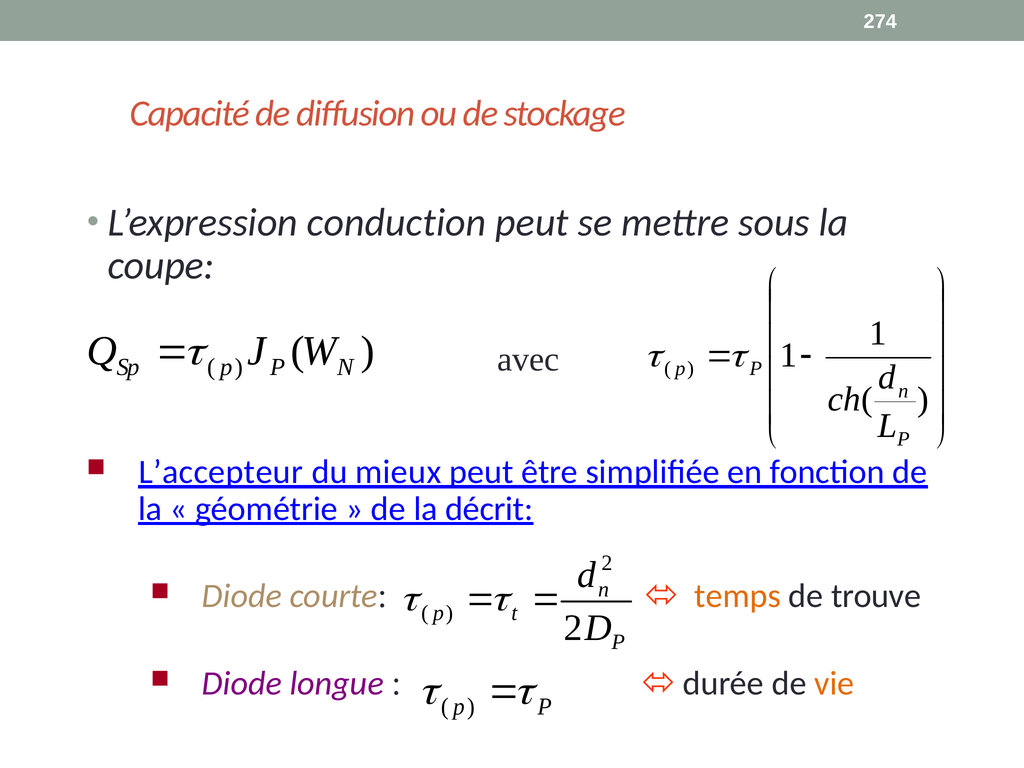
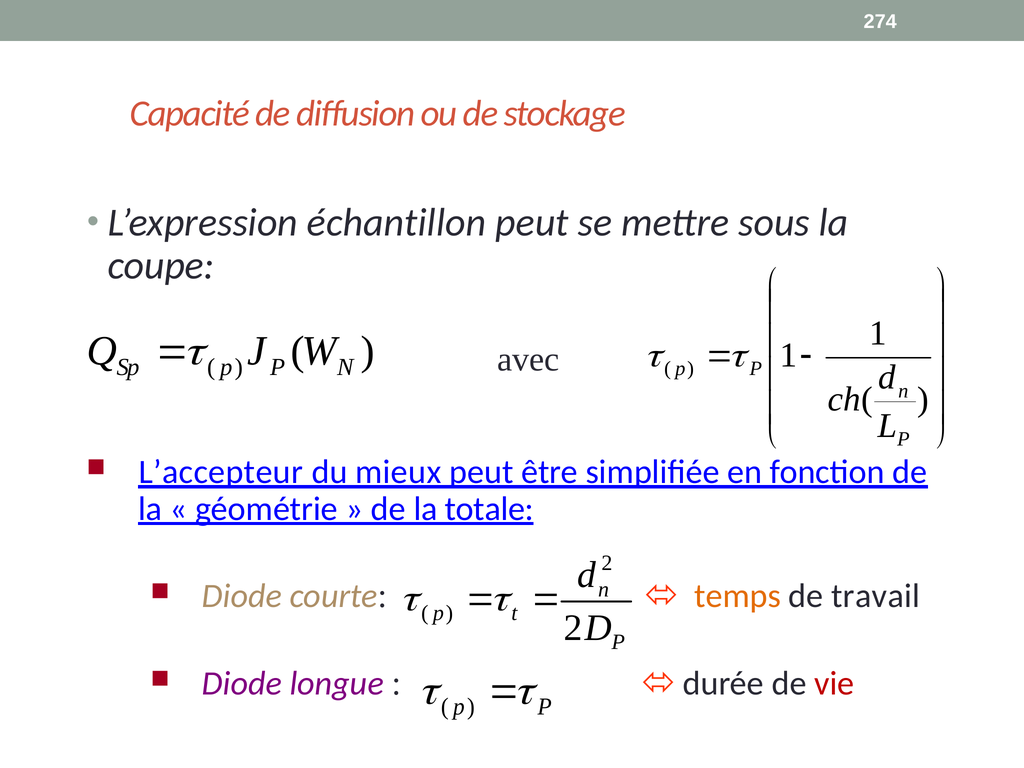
conduction: conduction -> échantillon
décrit: décrit -> totale
trouve: trouve -> travail
vie colour: orange -> red
